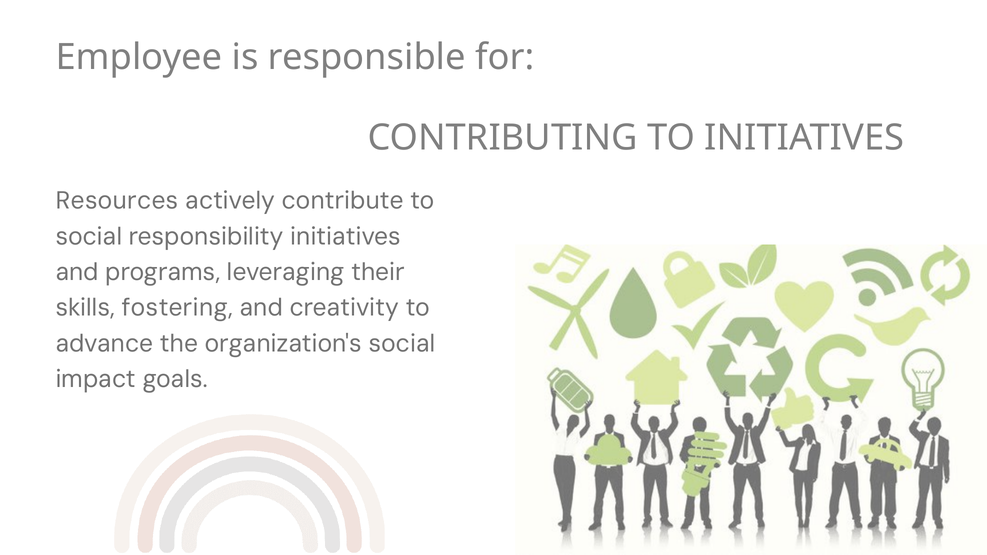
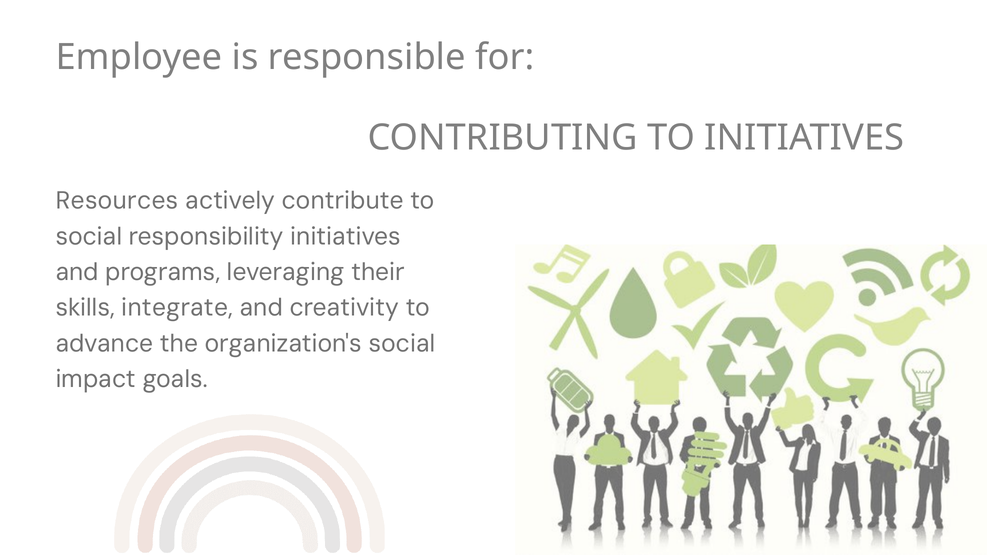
fostering: fostering -> integrate
